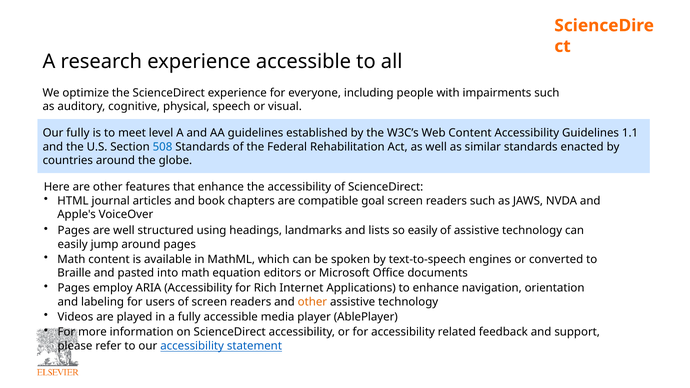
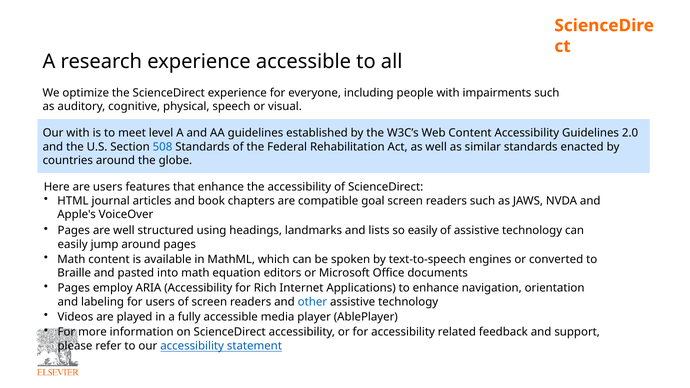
Our fully: fully -> with
1.1: 1.1 -> 2.0
are other: other -> users
other at (312, 302) colour: orange -> blue
